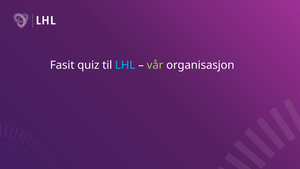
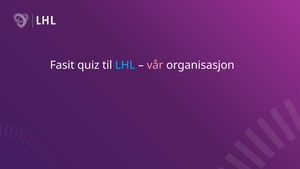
vår colour: light green -> pink
